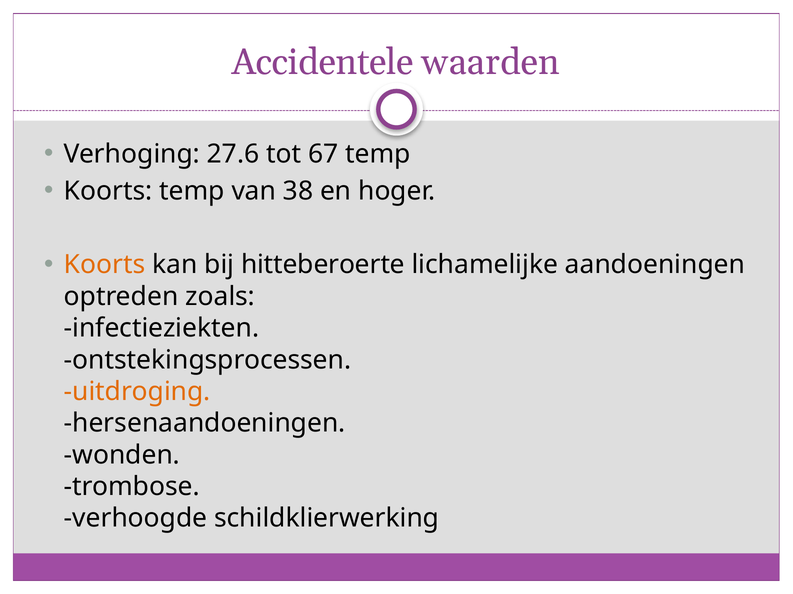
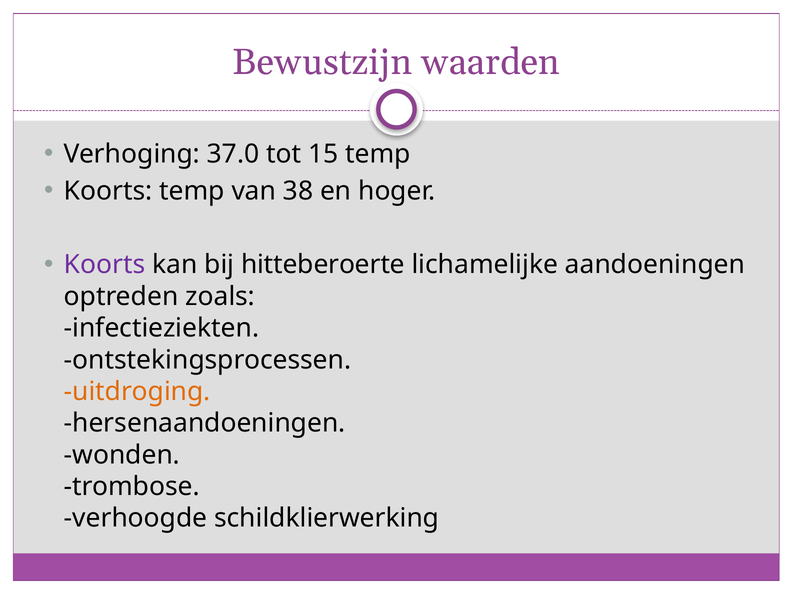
Accidentele: Accidentele -> Bewustzijn
27.6: 27.6 -> 37.0
67: 67 -> 15
Koorts at (105, 265) colour: orange -> purple
